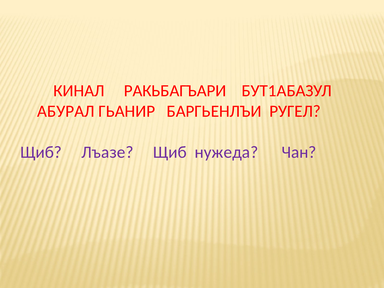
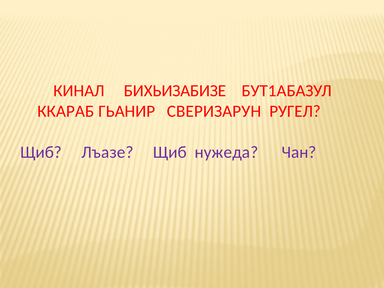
РАКЬБАГЪАРИ: РАКЬБАГЪАРИ -> БИХЬИЗАБИЗЕ
АБУРАЛ: АБУРАЛ -> ККАРАБ
БАРГЬЕНЛЪИ: БАРГЬЕНЛЪИ -> СВЕРИЗАРУН
